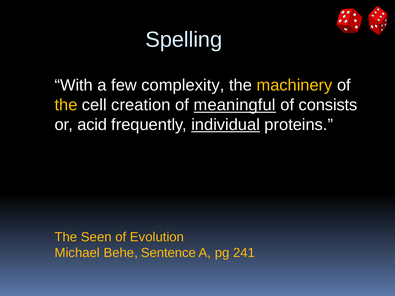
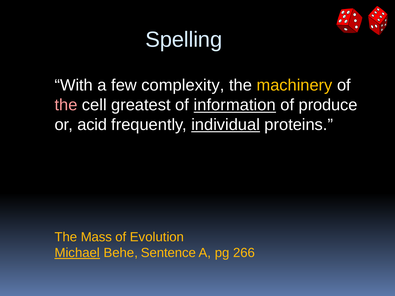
the at (66, 105) colour: yellow -> pink
creation: creation -> greatest
meaningful: meaningful -> information
consists: consists -> produce
Seen: Seen -> Mass
Michael underline: none -> present
241: 241 -> 266
